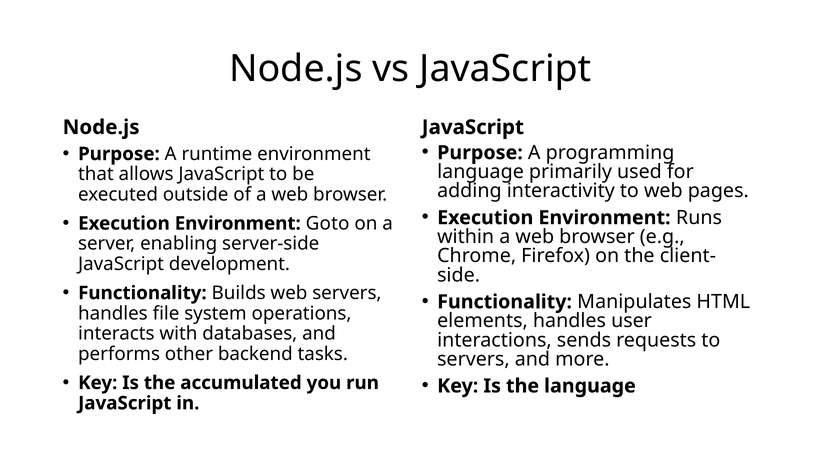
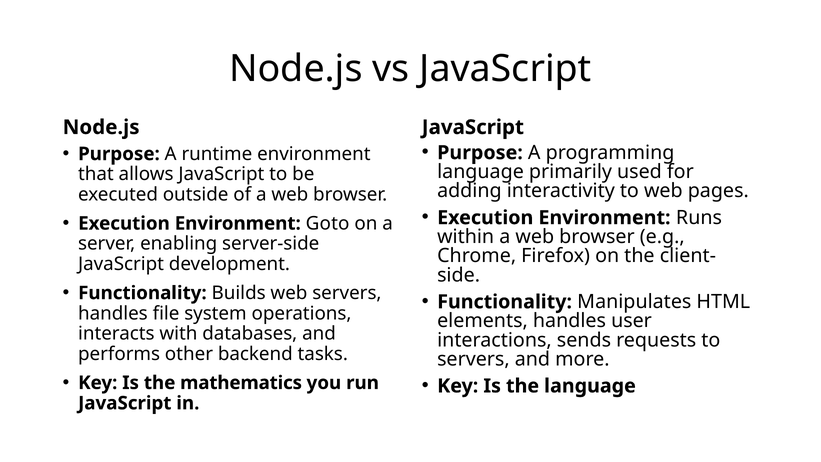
accumulated: accumulated -> mathematics
